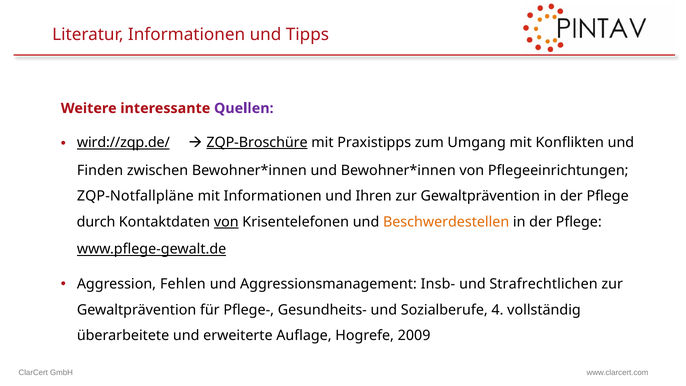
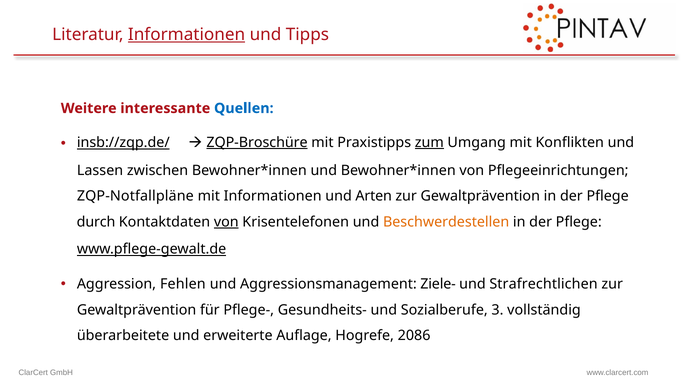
Informationen at (187, 35) underline: none -> present
Quellen colour: purple -> blue
wird://zqp.de/: wird://zqp.de/ -> insb://zqp.de/
zum underline: none -> present
Finden: Finden -> Lassen
Ihren: Ihren -> Arten
Insb-: Insb- -> Ziele-
4: 4 -> 3
2009: 2009 -> 2086
